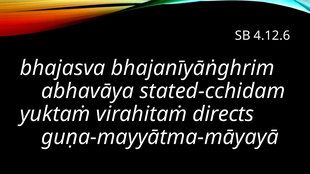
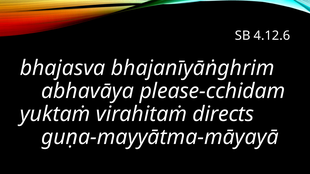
stated-cchidam: stated-cchidam -> please-cchidam
